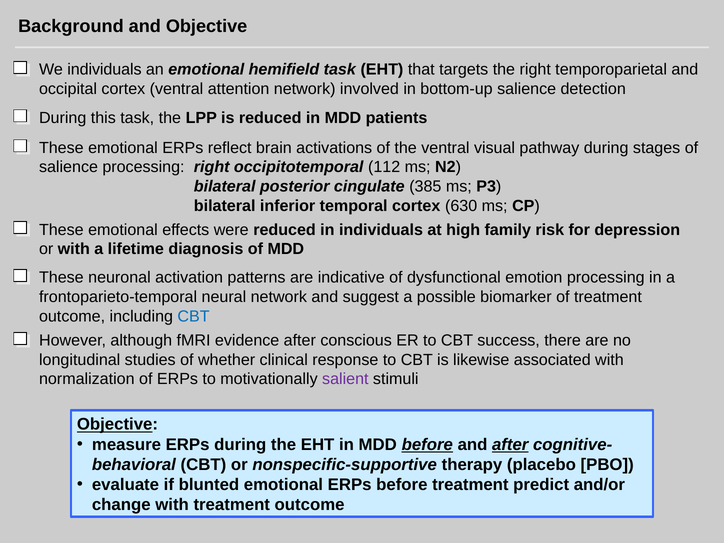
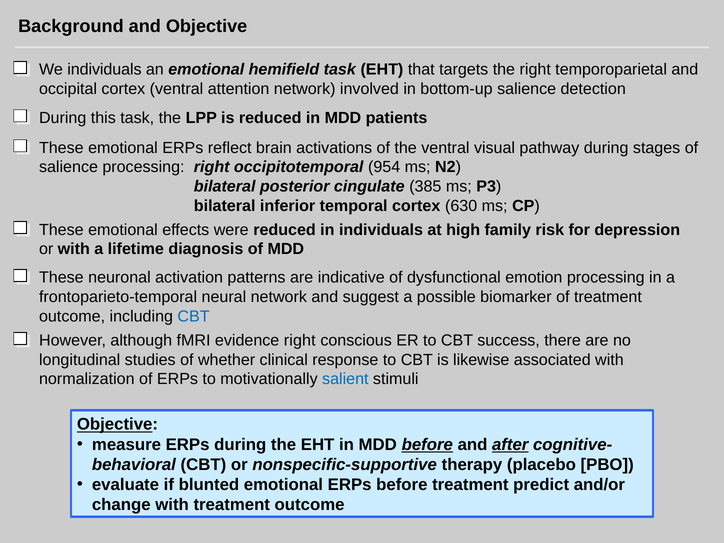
112: 112 -> 954
evidence after: after -> right
salient colour: purple -> blue
